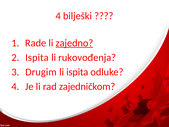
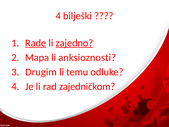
Rade underline: none -> present
Ispita at (37, 57): Ispita -> Mapa
rukovođenja: rukovođenja -> anksioznosti
li ispita: ispita -> temu
